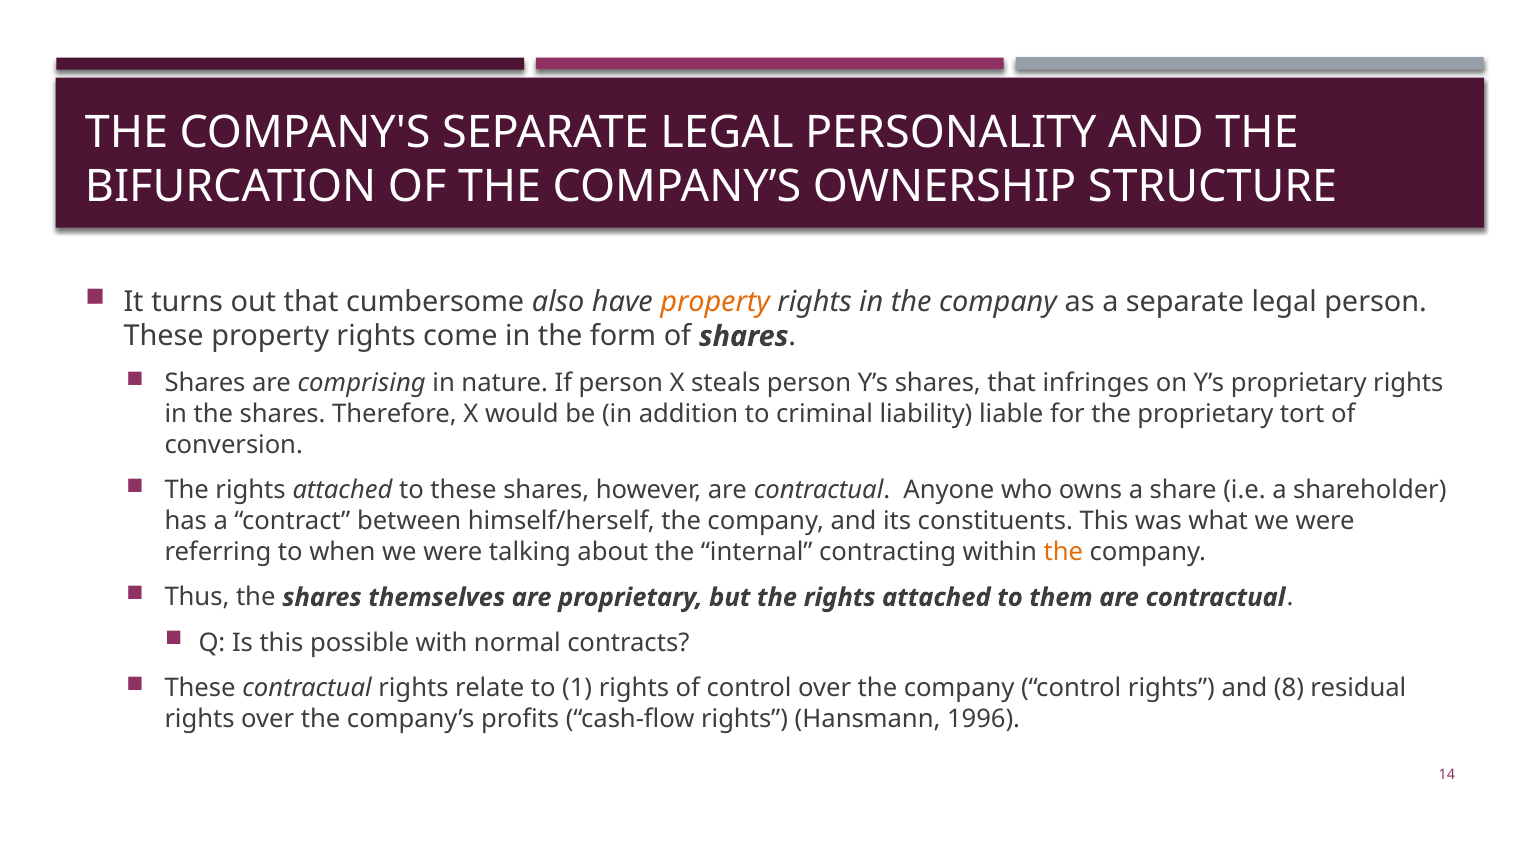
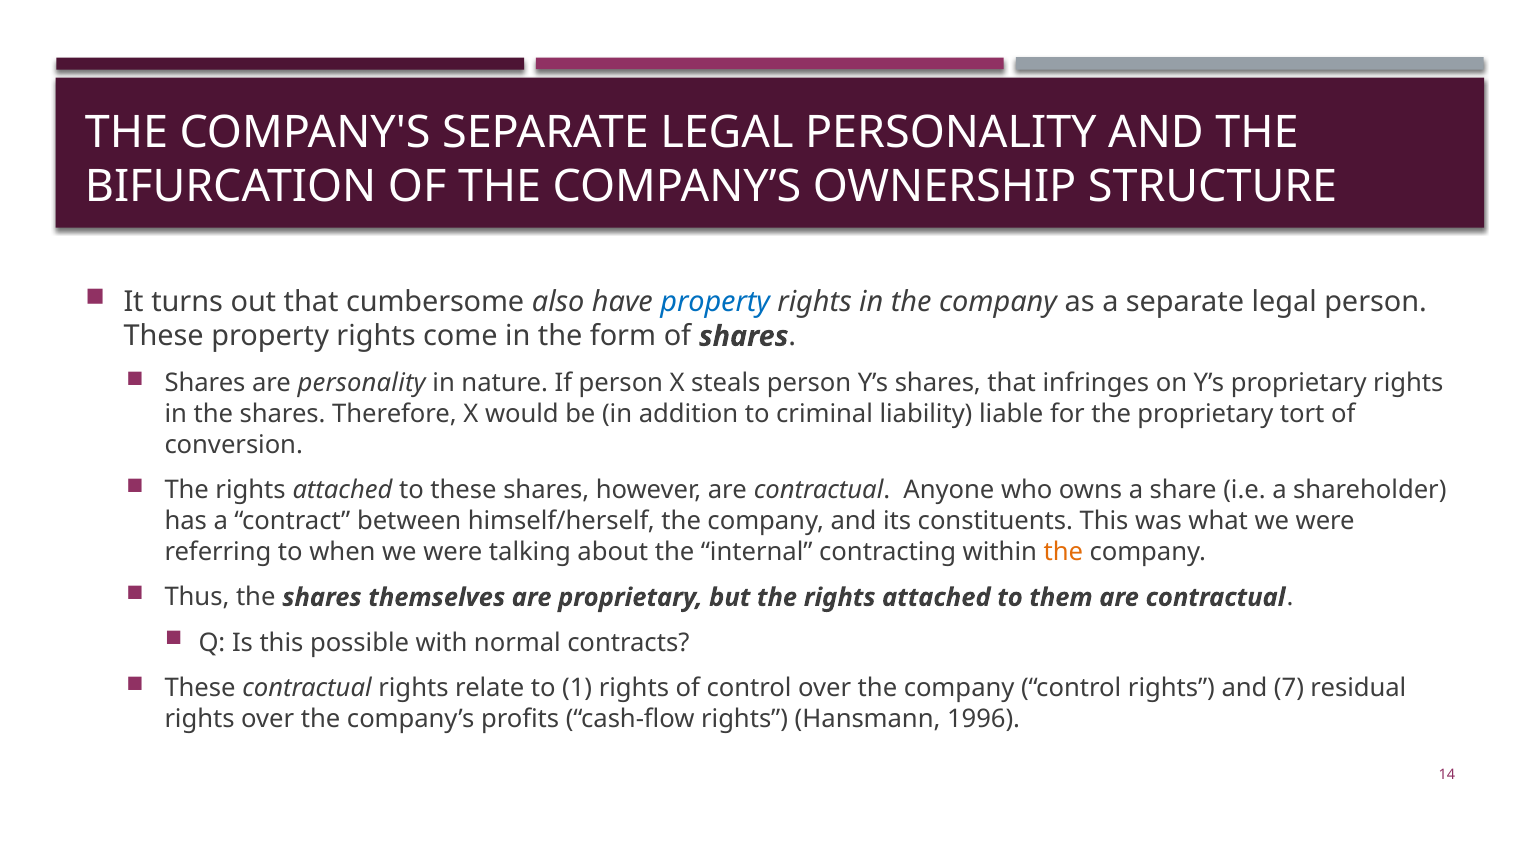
property at (715, 302) colour: orange -> blue
are comprising: comprising -> personality
8: 8 -> 7
